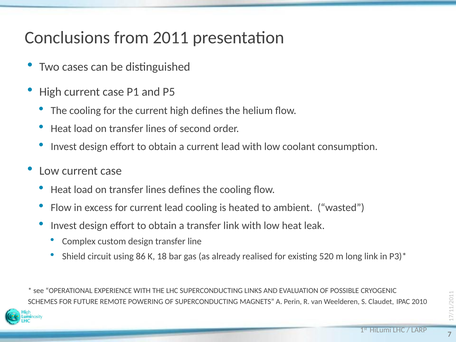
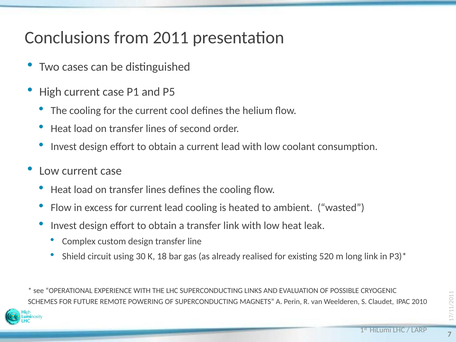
current high: high -> cool
86: 86 -> 30
